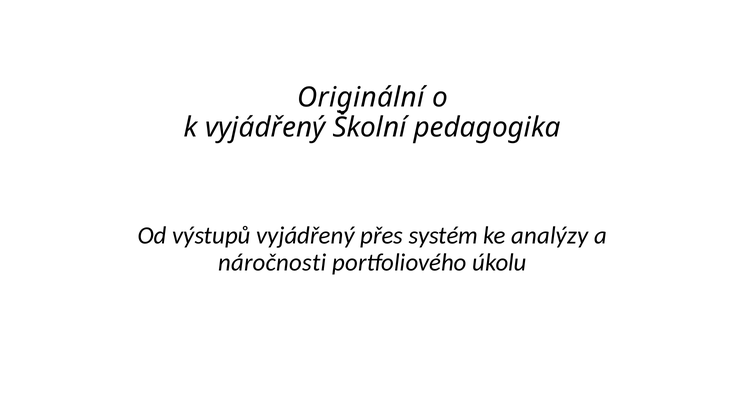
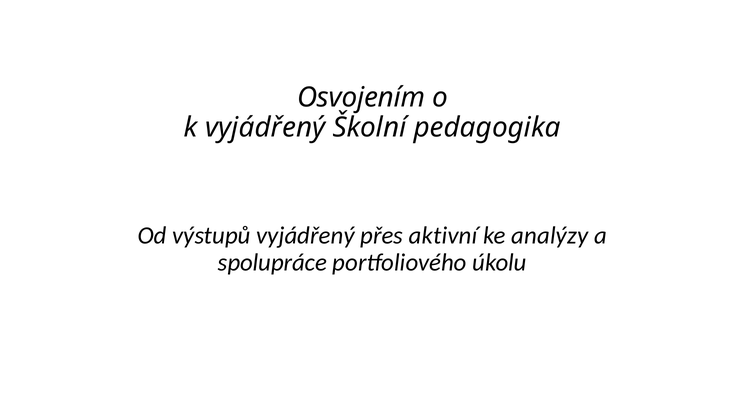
Originální: Originální -> Osvojením
systém: systém -> aktivní
náročnosti: náročnosti -> spolupráce
